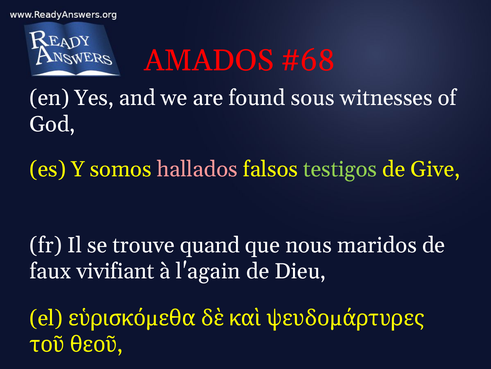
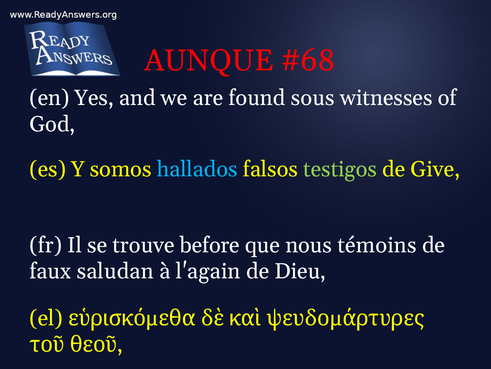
AMADOS: AMADOS -> AUNQUE
hallados colour: pink -> light blue
quand: quand -> before
maridos: maridos -> témoins
vivifiant: vivifiant -> saludan
